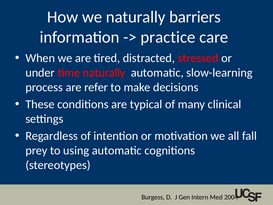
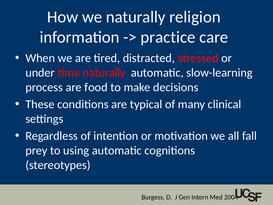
barriers: barriers -> religion
refer: refer -> food
